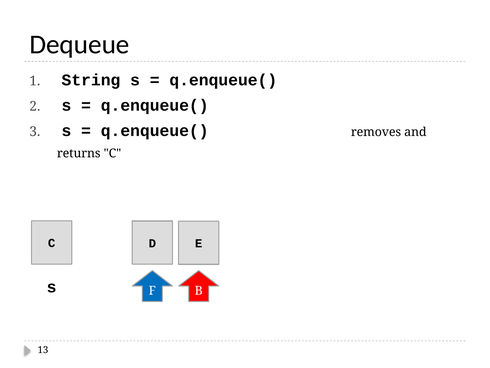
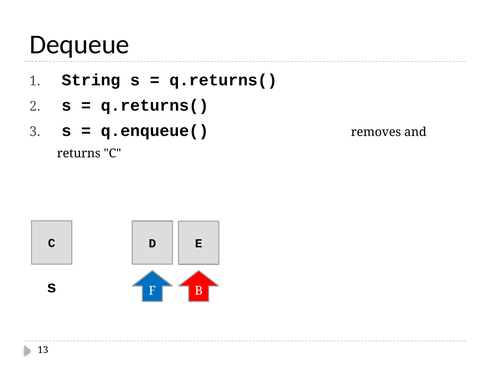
q.enqueue( at (223, 80): q.enqueue( -> q.returns(
q.enqueue( at (155, 105): q.enqueue( -> q.returns(
